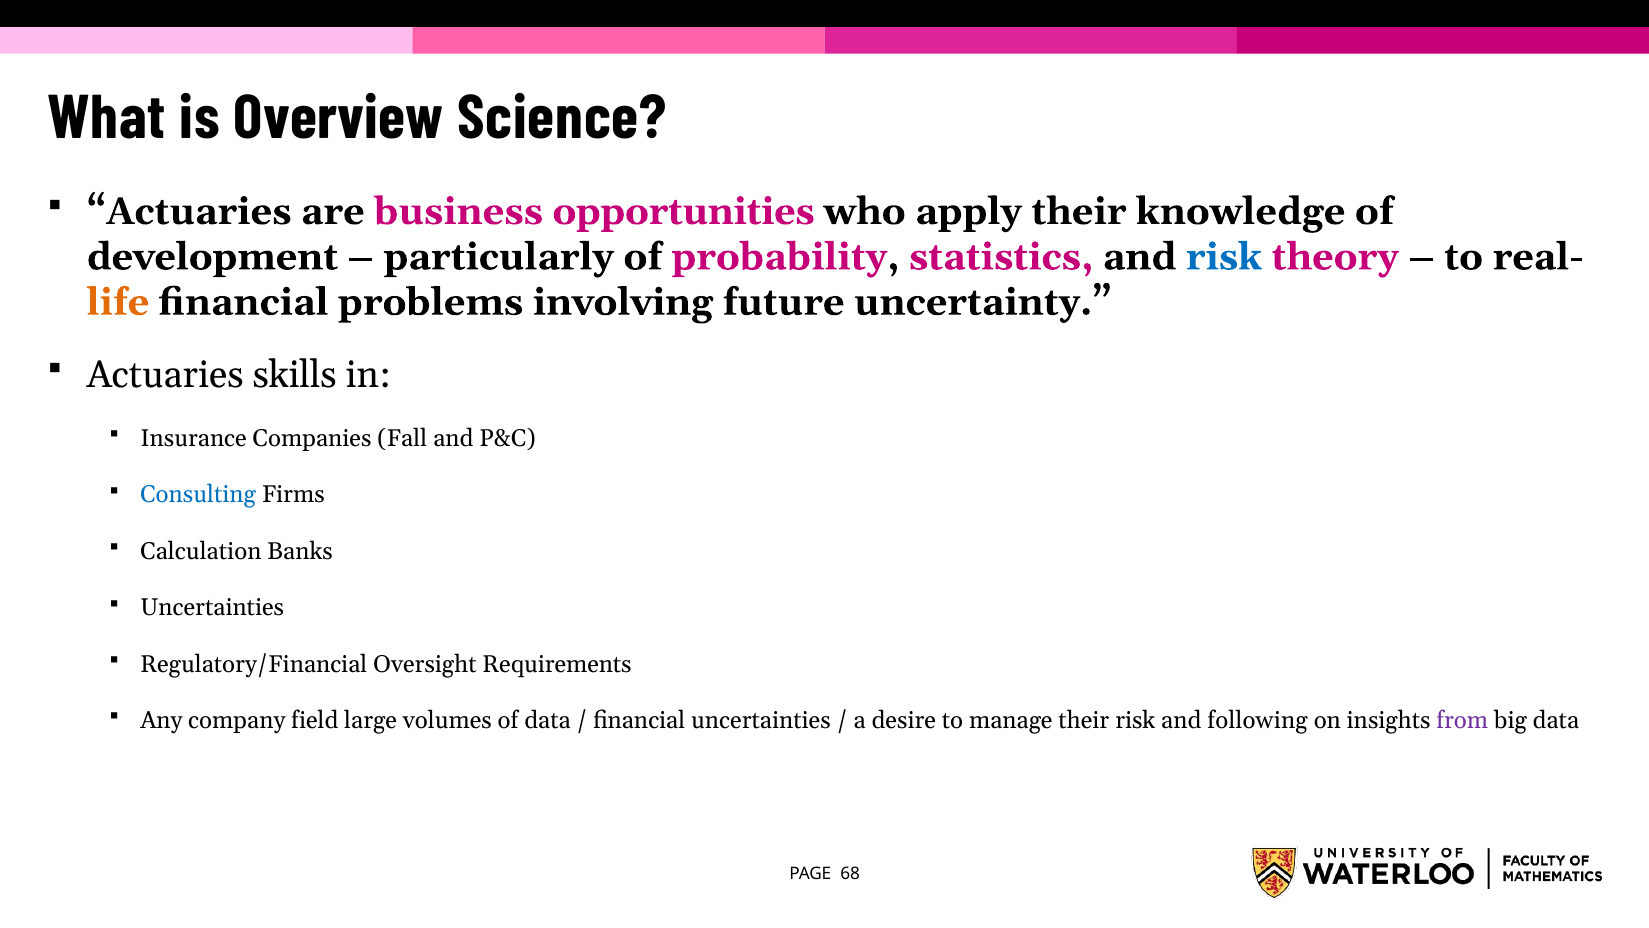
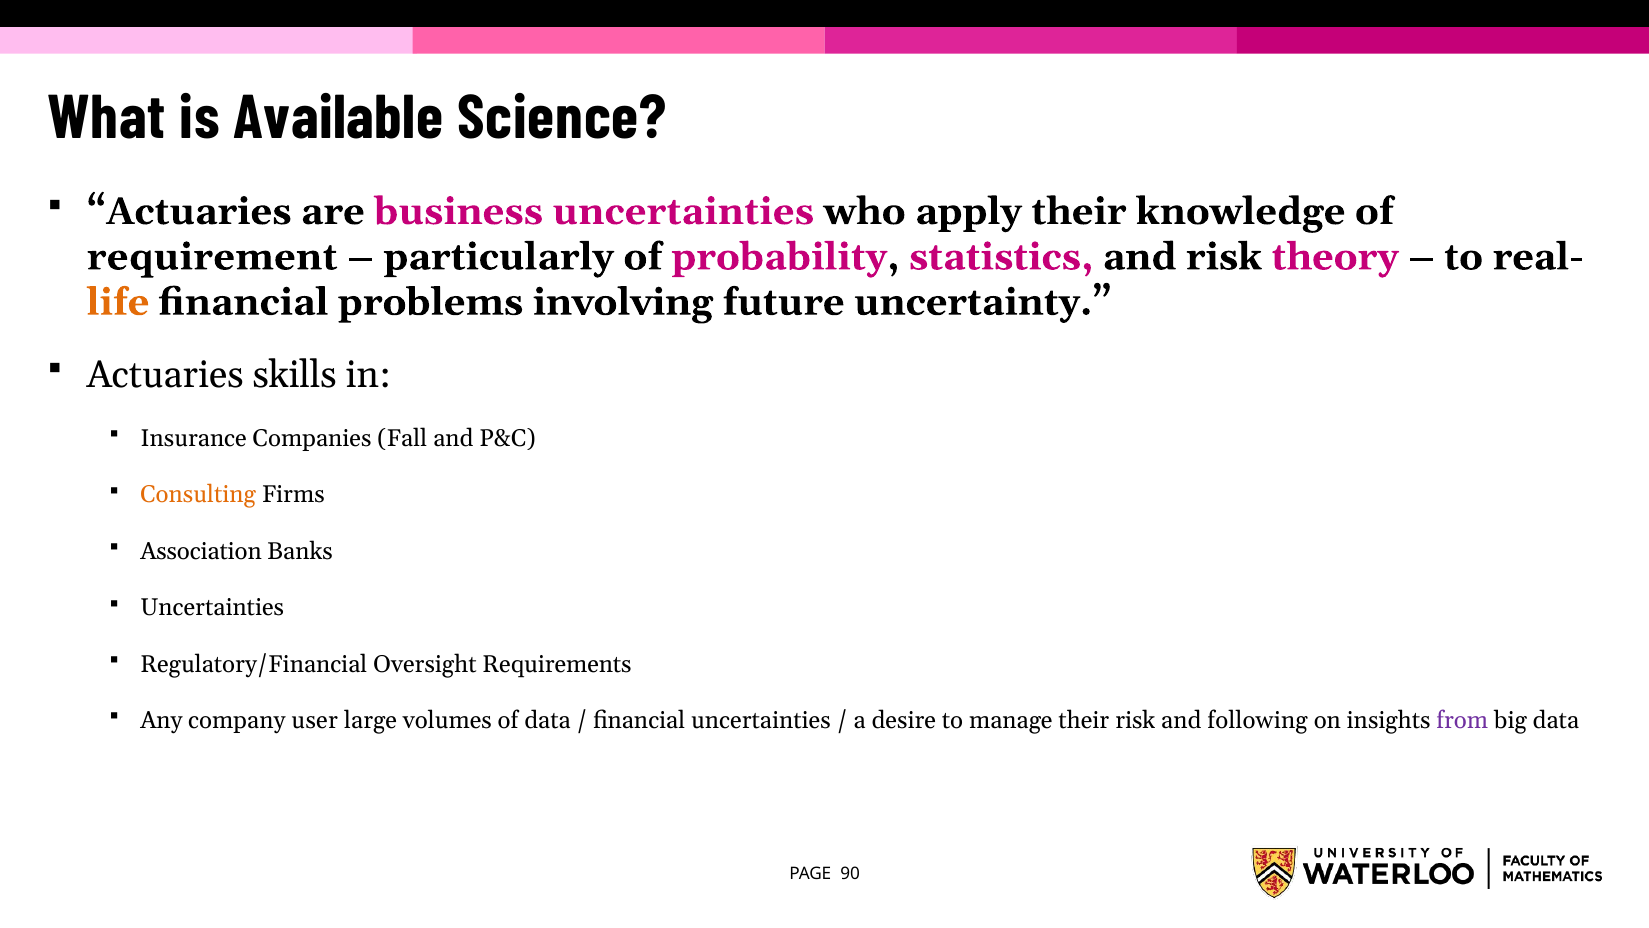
Overview: Overview -> Available
business opportunities: opportunities -> uncertainties
development: development -> requirement
risk at (1224, 257) colour: blue -> black
Consulting colour: blue -> orange
Calculation: Calculation -> Association
field: field -> user
68: 68 -> 90
